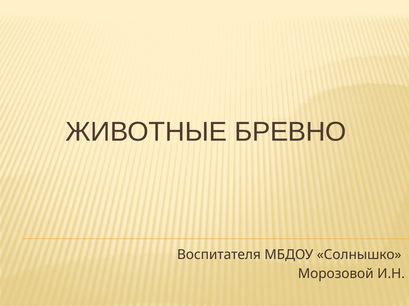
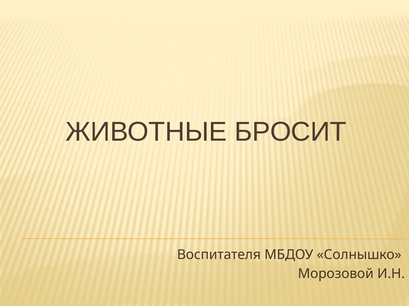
БРЕВНО: БРЕВНО -> БРОСИТ
